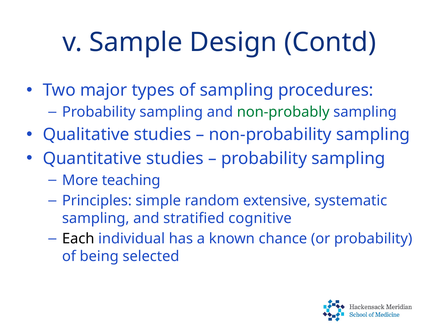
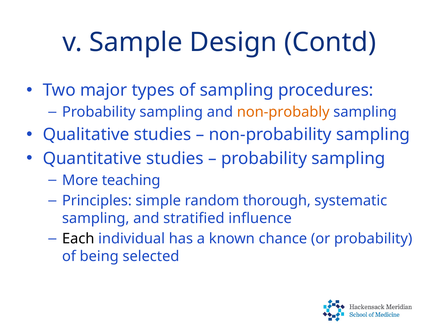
non-probably colour: green -> orange
extensive: extensive -> thorough
cognitive: cognitive -> influence
